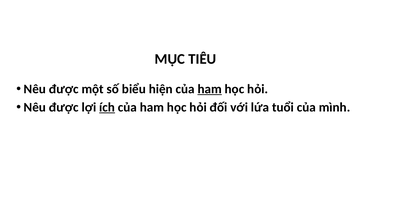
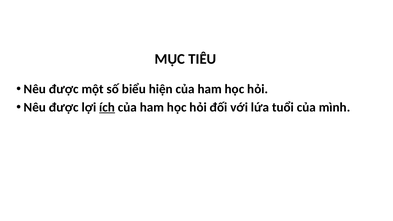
ham at (210, 89) underline: present -> none
